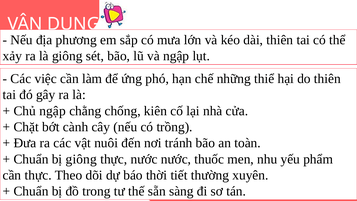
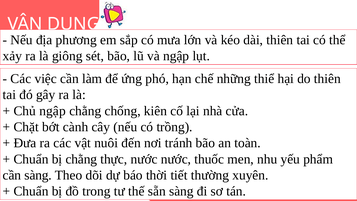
bị giông: giông -> chằng
cần thực: thực -> sàng
